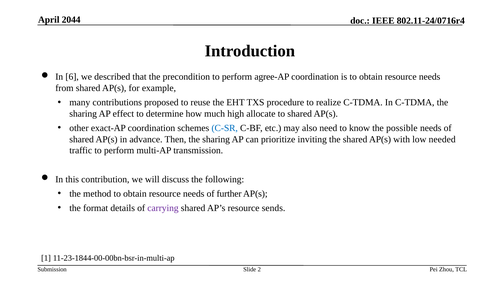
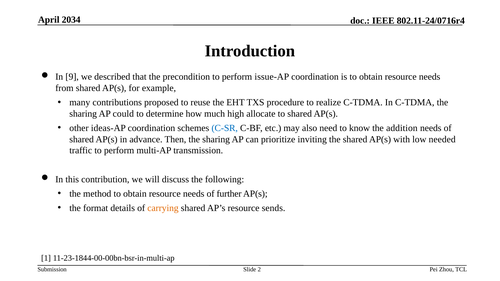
2044: 2044 -> 2034
6: 6 -> 9
agree-AP: agree-AP -> issue-AP
effect: effect -> could
exact-AP: exact-AP -> ideas-AP
possible: possible -> addition
carrying colour: purple -> orange
